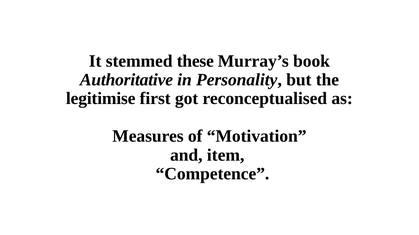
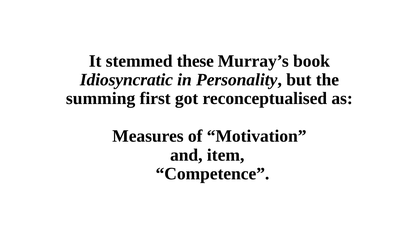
Authoritative: Authoritative -> Idiosyncratic
legitimise: legitimise -> summing
